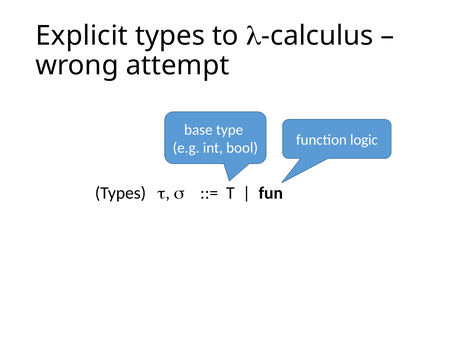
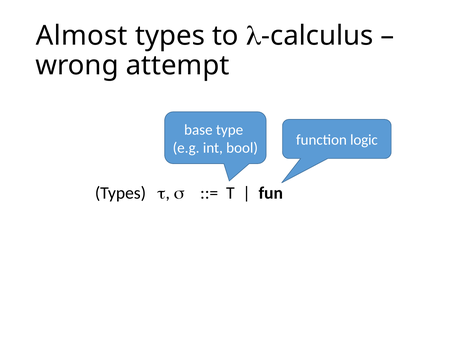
Explicit: Explicit -> Almost
